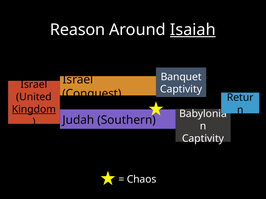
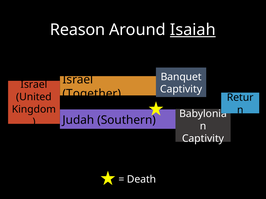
Conquest: Conquest -> Together
Kingdom underline: present -> none
Chaos: Chaos -> Death
